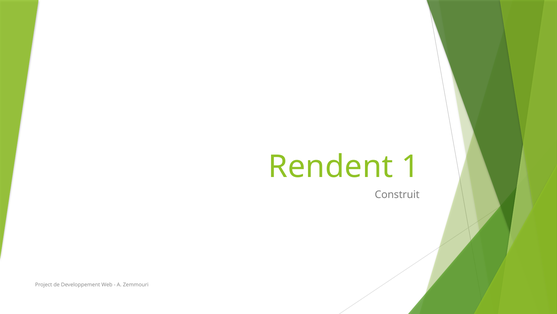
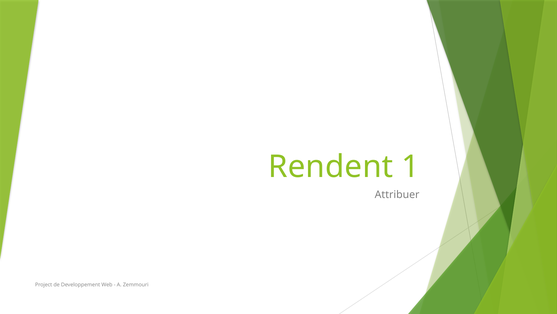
Construit: Construit -> Attribuer
